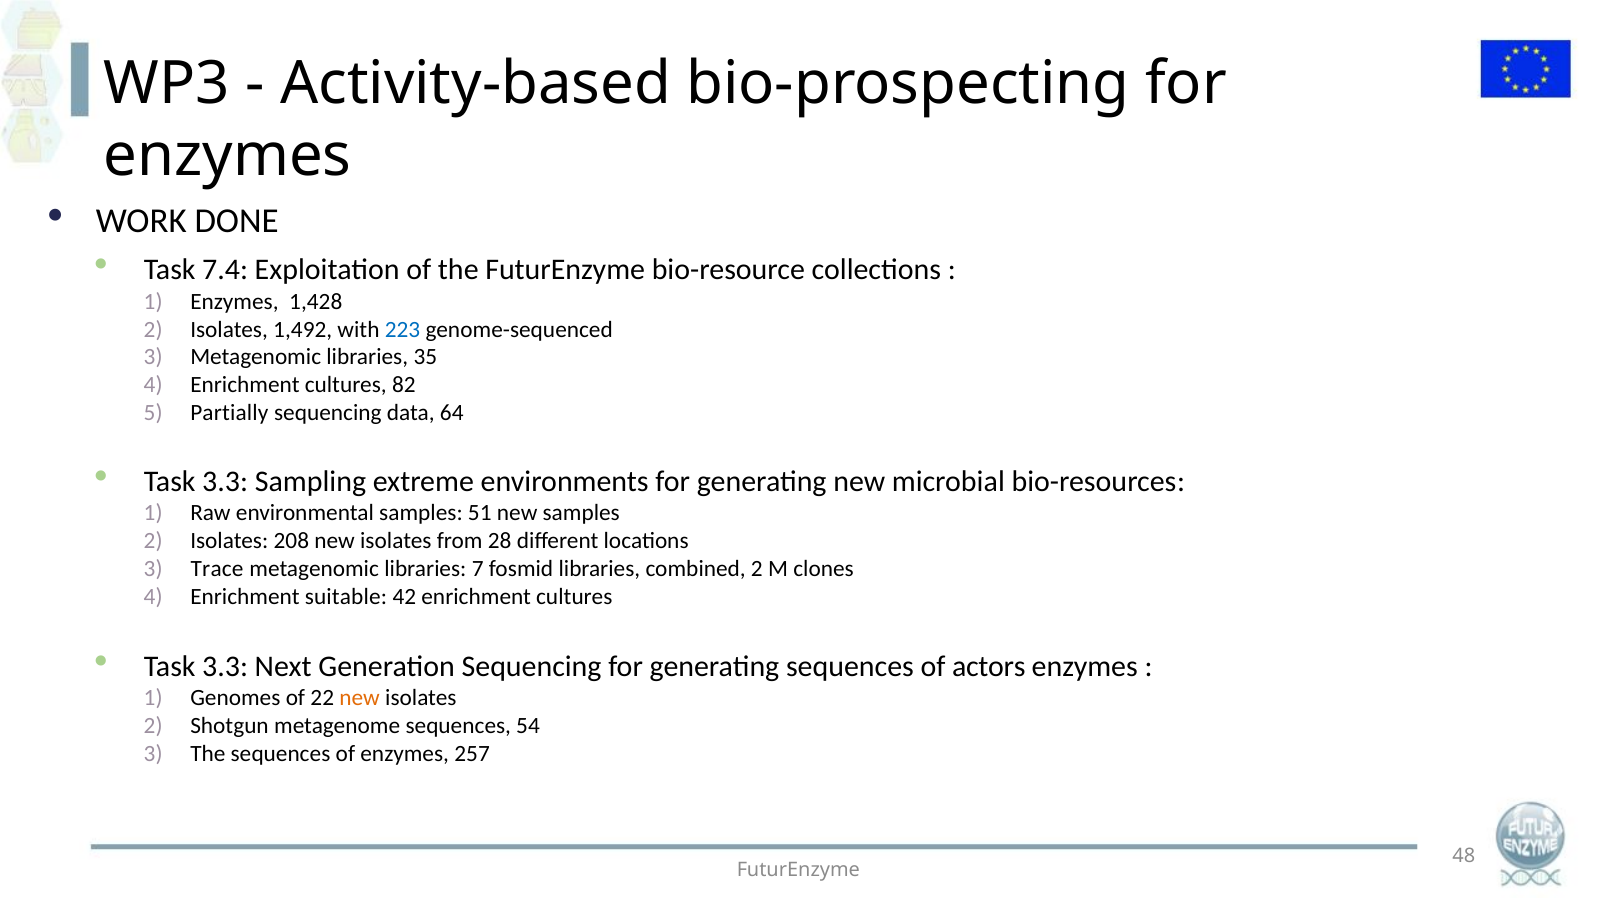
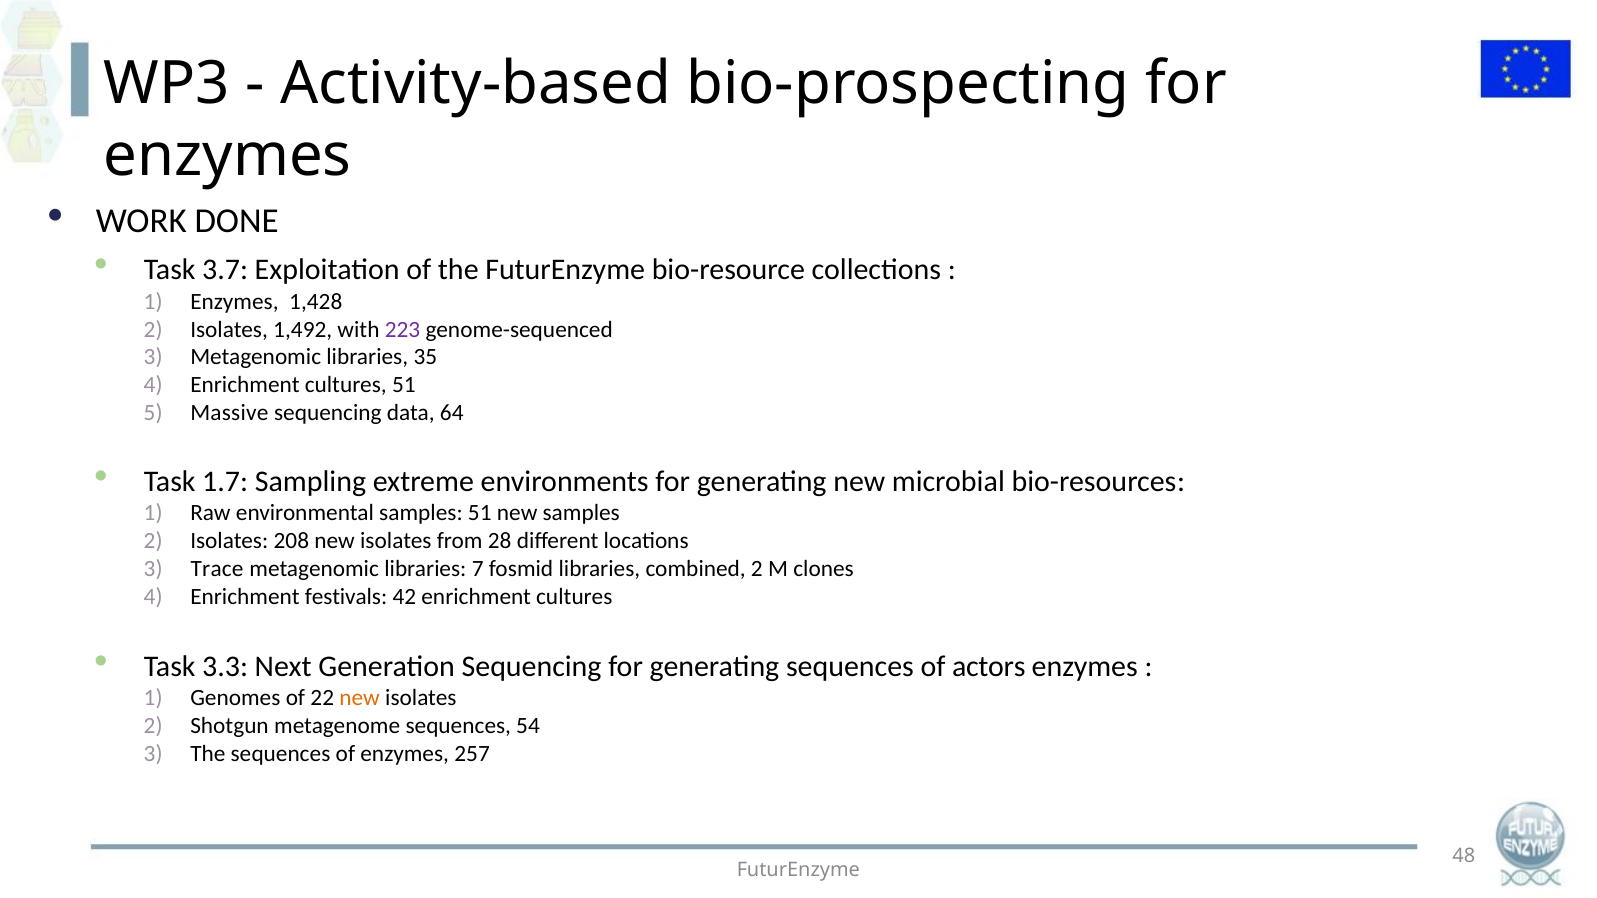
7.4: 7.4 -> 3.7
223 colour: blue -> purple
cultures 82: 82 -> 51
Partially: Partially -> Massive
3.3 at (225, 482): 3.3 -> 1.7
suitable: suitable -> festivals
